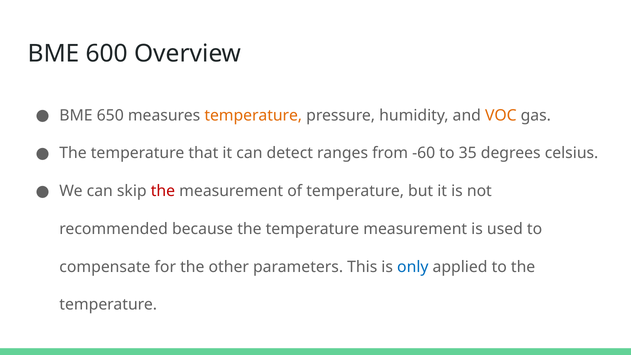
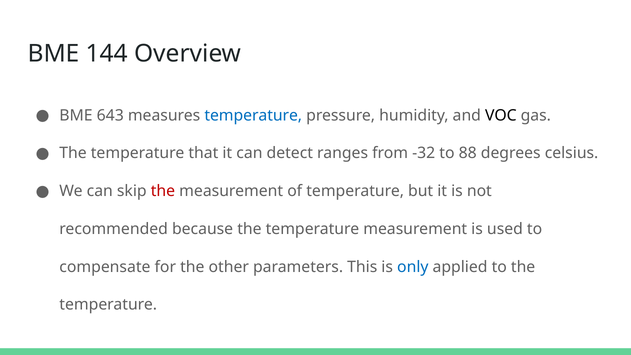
600: 600 -> 144
650: 650 -> 643
temperature at (253, 115) colour: orange -> blue
VOC colour: orange -> black
-60: -60 -> -32
35: 35 -> 88
